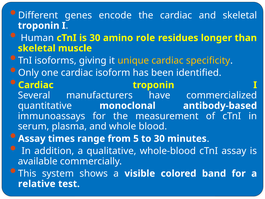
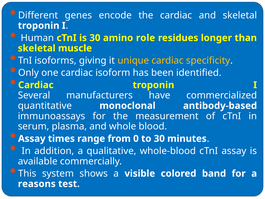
5: 5 -> 0
relative: relative -> reasons
